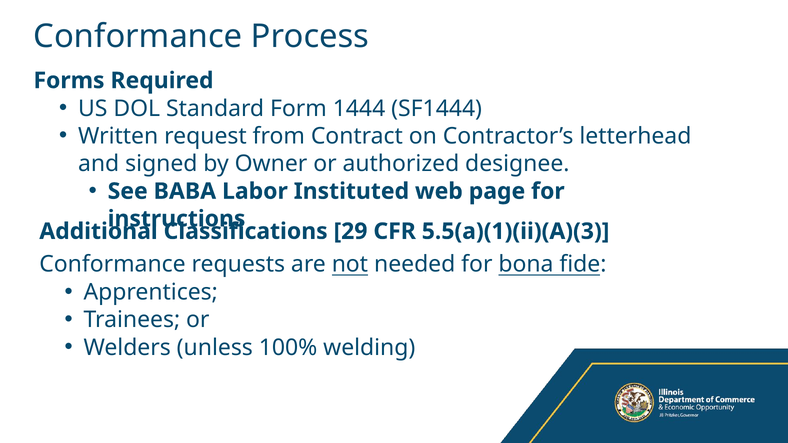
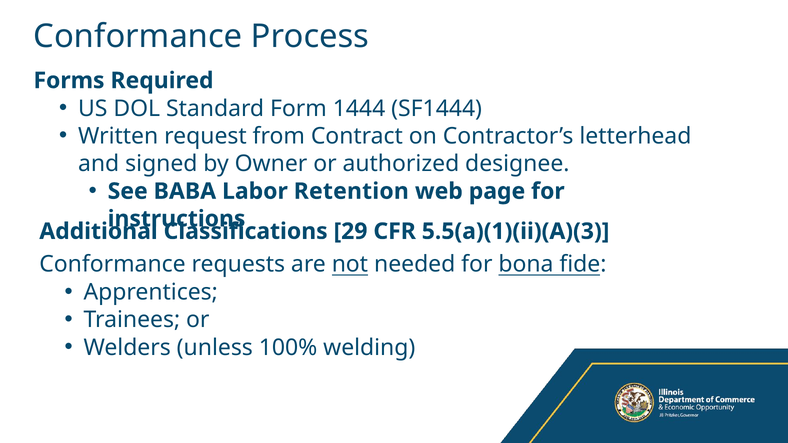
Instituted: Instituted -> Retention
